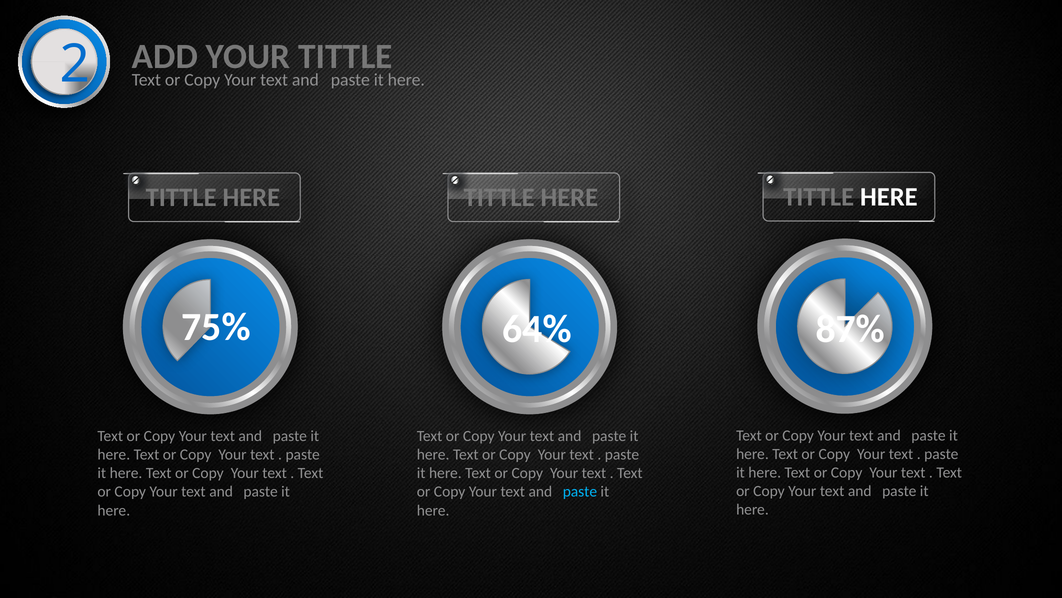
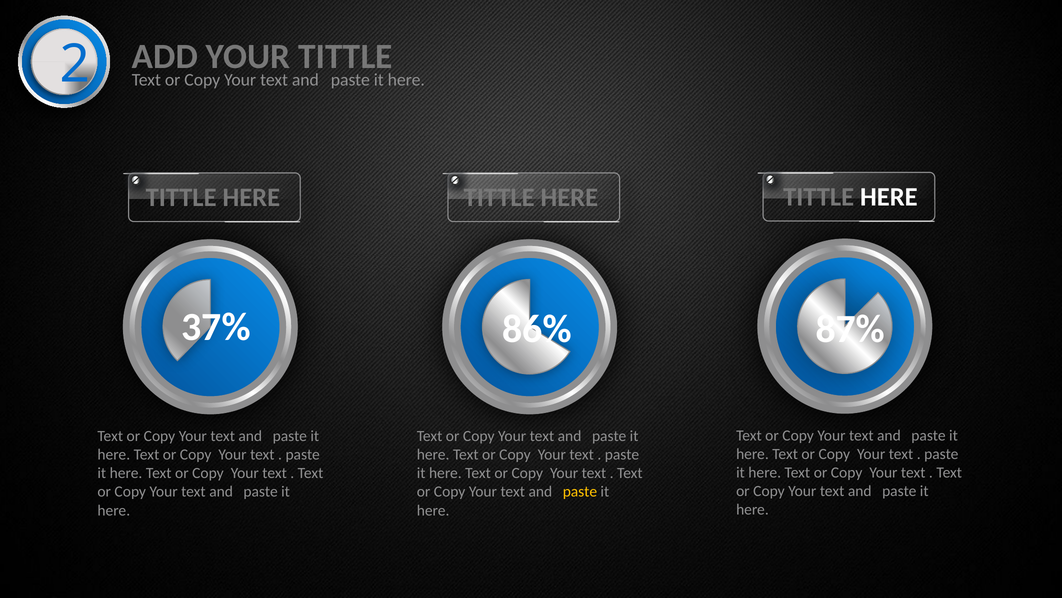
75%: 75% -> 37%
64%: 64% -> 86%
paste at (580, 491) colour: light blue -> yellow
